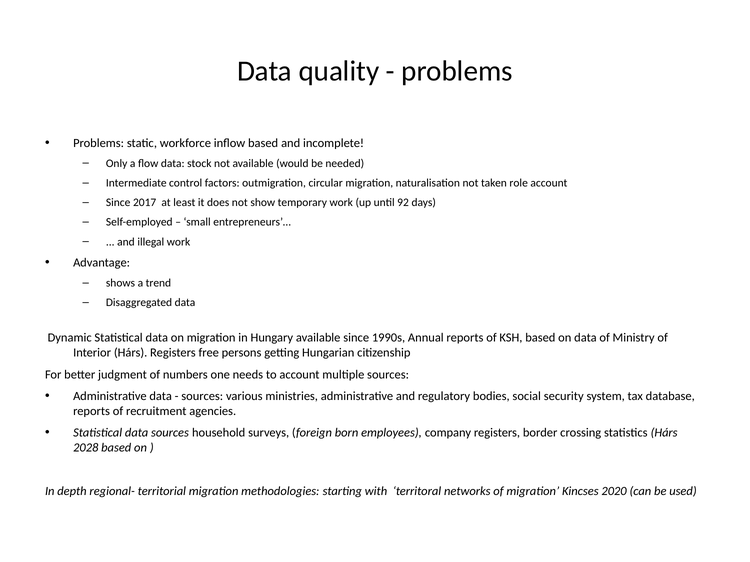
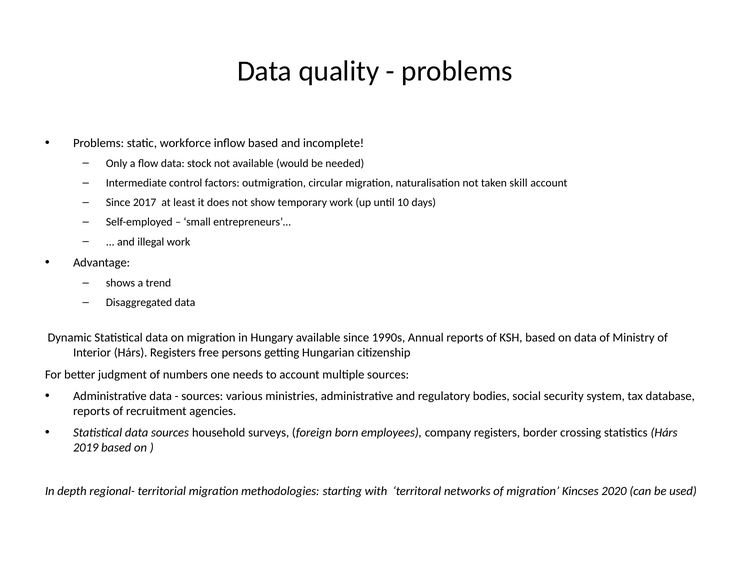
role: role -> skill
92: 92 -> 10
2028: 2028 -> 2019
